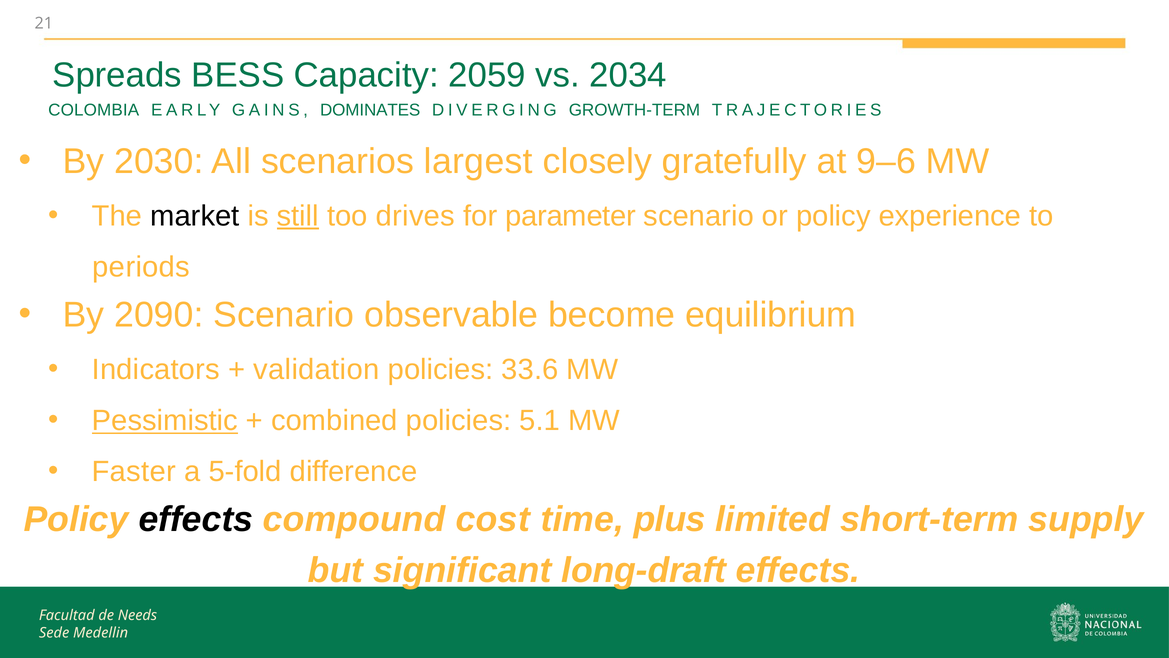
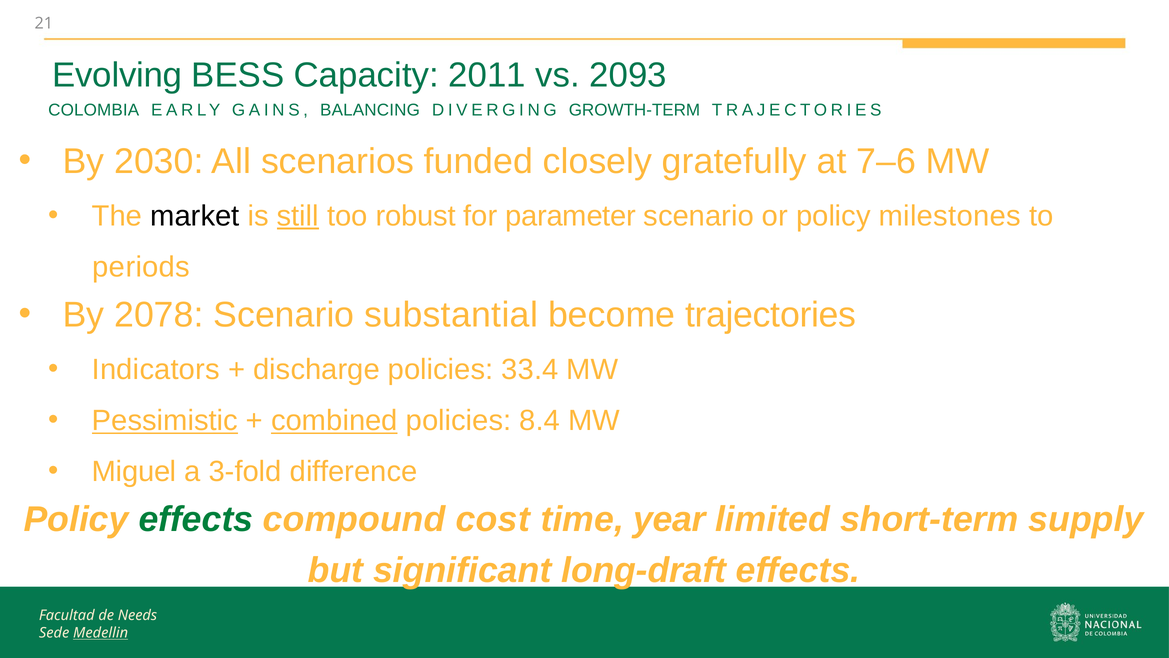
Spreads: Spreads -> Evolving
2059: 2059 -> 2011
2034: 2034 -> 2093
DOMINATES: DOMINATES -> BALANCING
largest: largest -> funded
9–6: 9–6 -> 7–6
drives: drives -> robust
experience: experience -> milestones
2090: 2090 -> 2078
observable: observable -> substantial
become equilibrium: equilibrium -> trajectories
validation: validation -> discharge
33.6: 33.6 -> 33.4
combined underline: none -> present
5.1: 5.1 -> 8.4
Faster: Faster -> Miguel
5-fold: 5-fold -> 3-fold
effects at (196, 519) colour: black -> green
plus: plus -> year
Medellin underline: none -> present
